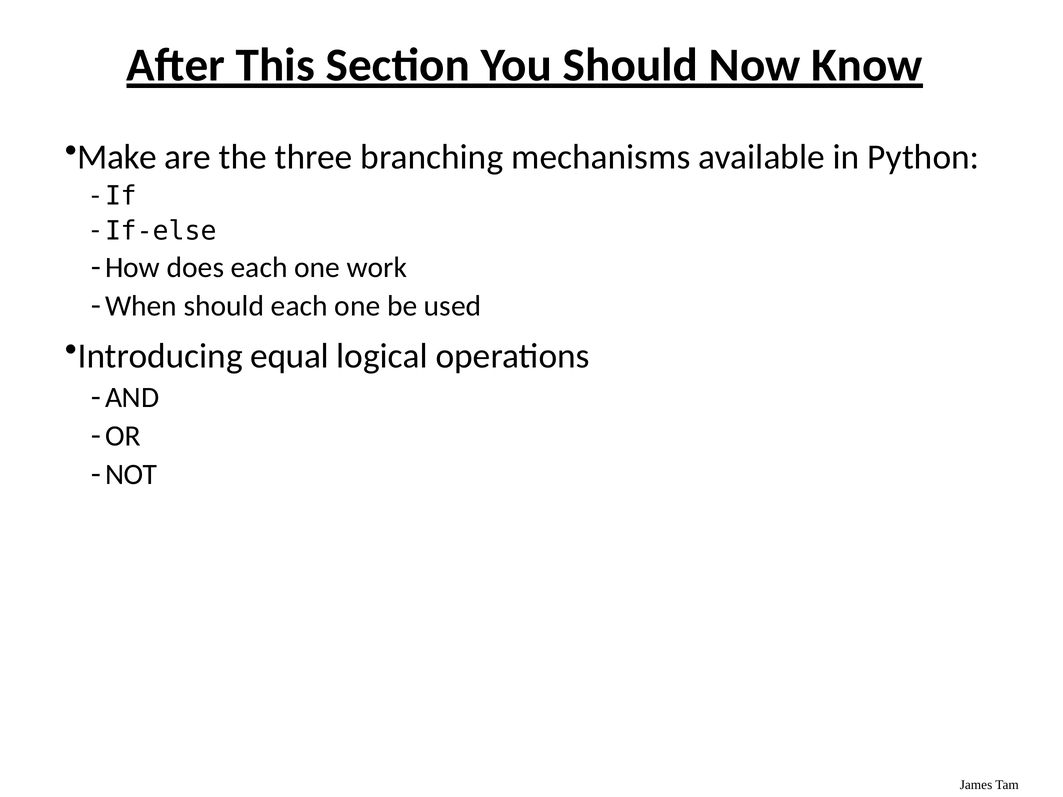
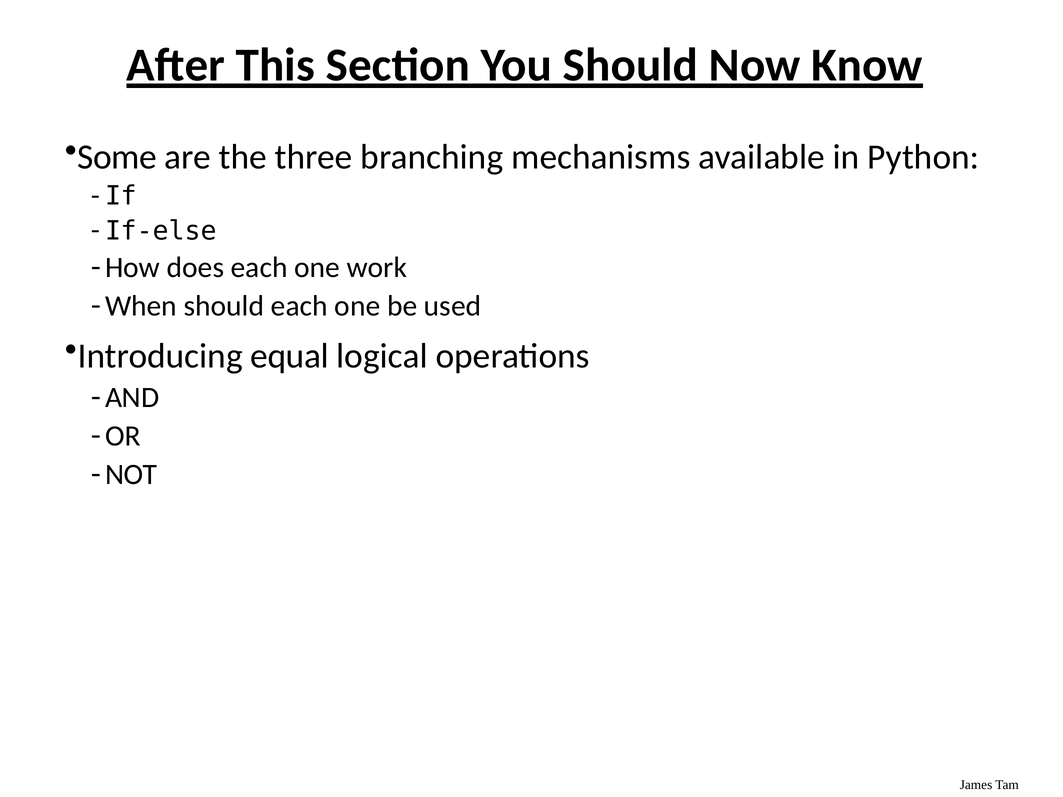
Make: Make -> Some
